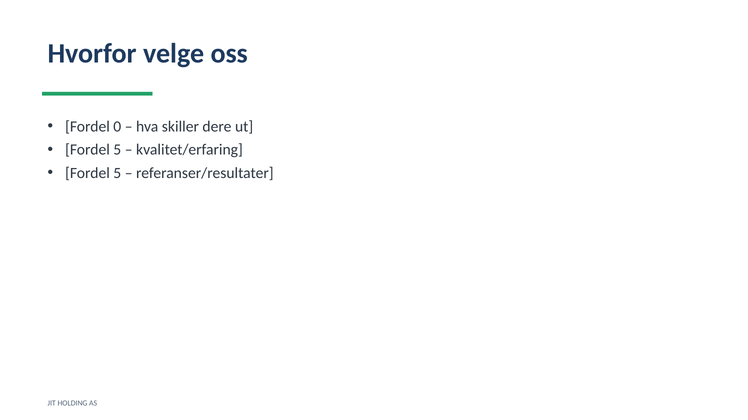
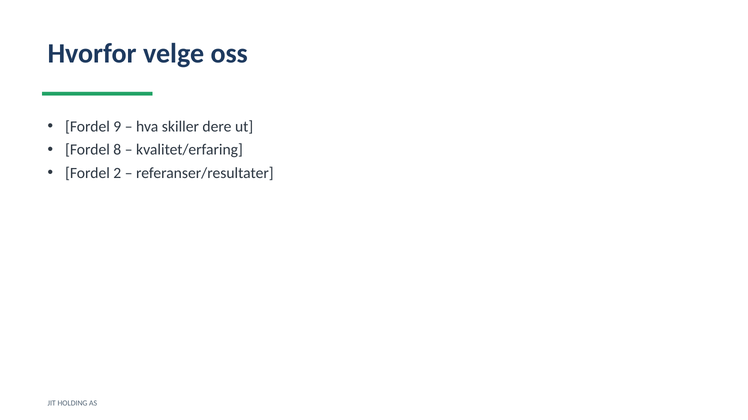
0: 0 -> 9
5 at (117, 150): 5 -> 8
5 at (117, 173): 5 -> 2
